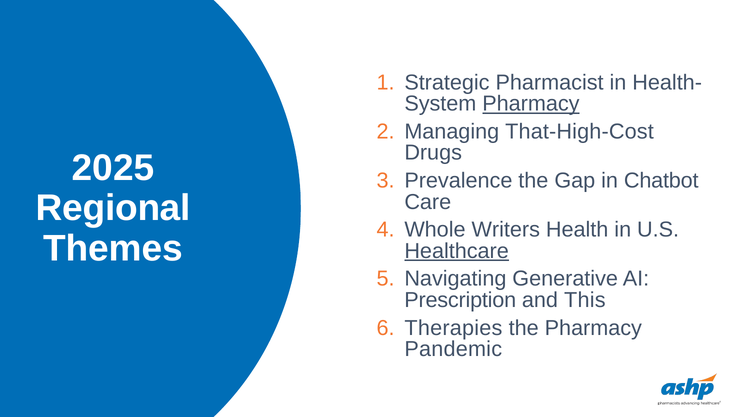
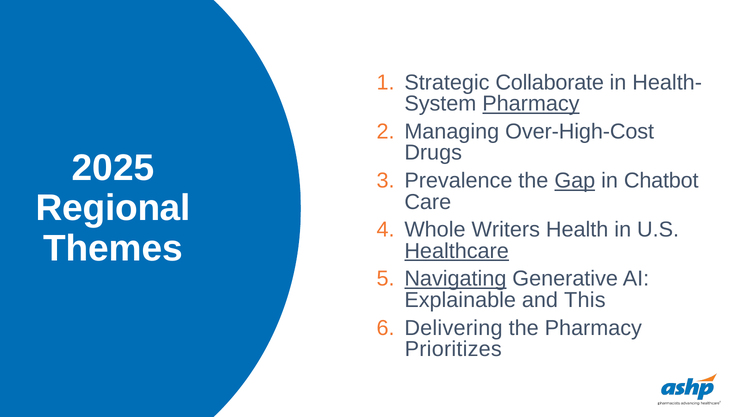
Pharmacist: Pharmacist -> Collaborate
That-High-Cost: That-High-Cost -> Over-High-Cost
Gap underline: none -> present
Navigating underline: none -> present
Prescription: Prescription -> Explainable
Therapies: Therapies -> Delivering
Pandemic: Pandemic -> Prioritizes
